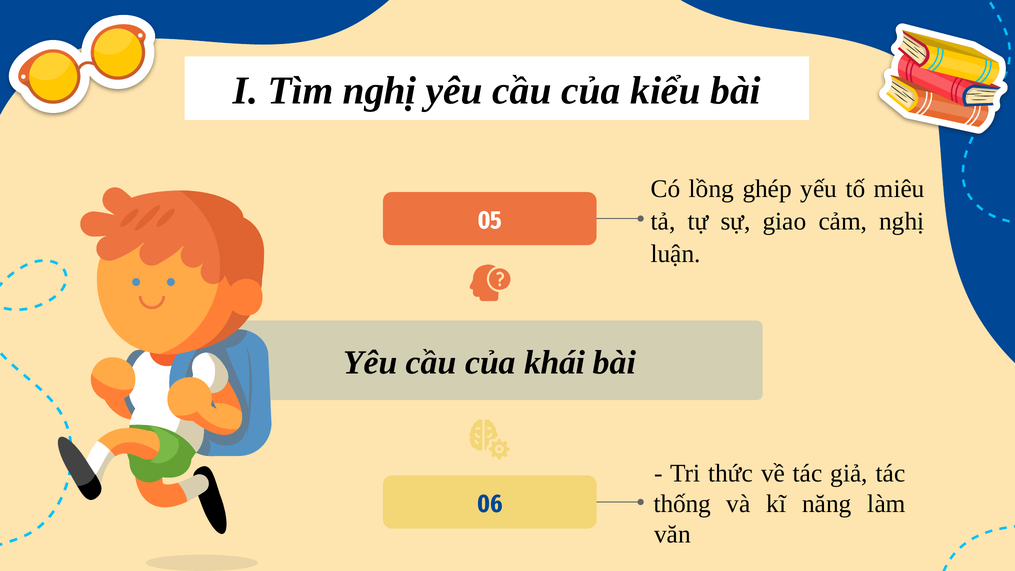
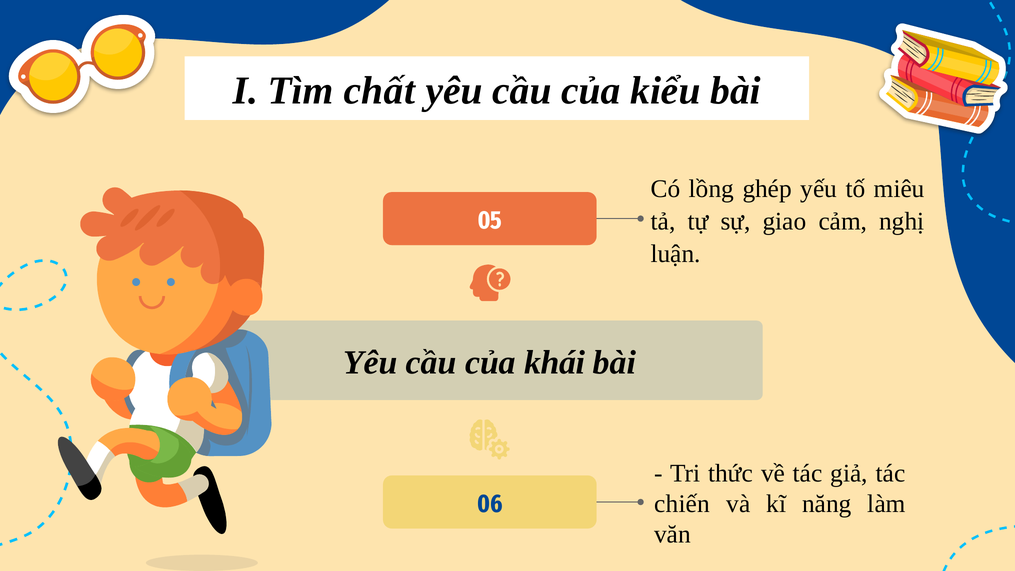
Tìm nghị: nghị -> chất
thống: thống -> chiến
